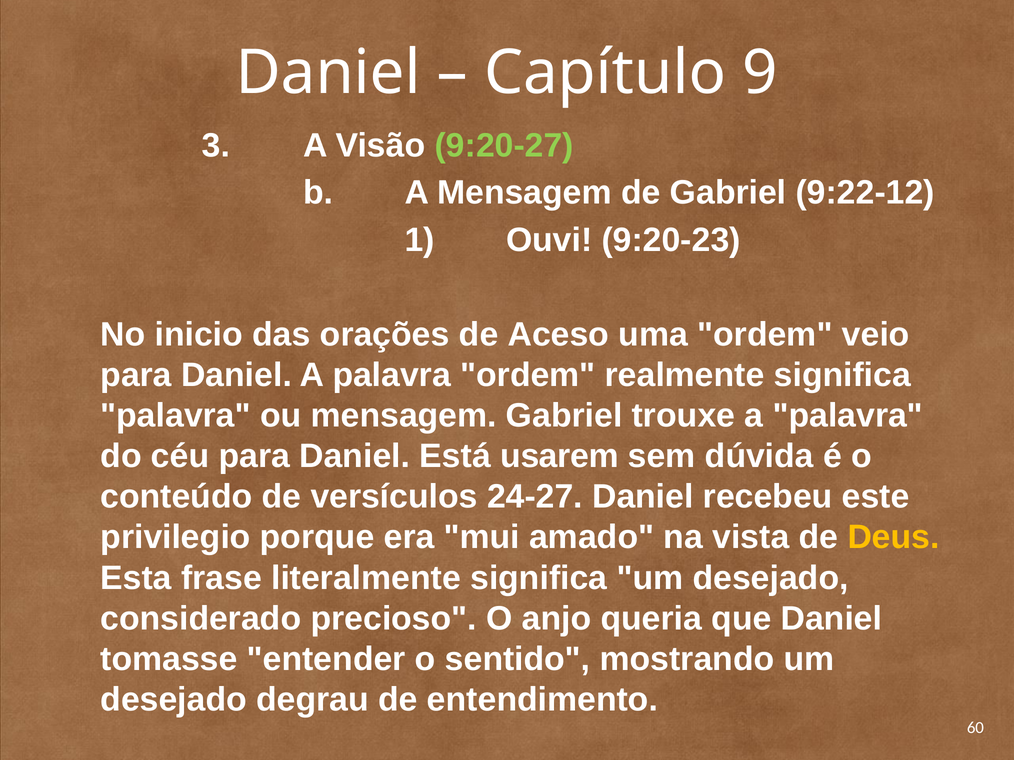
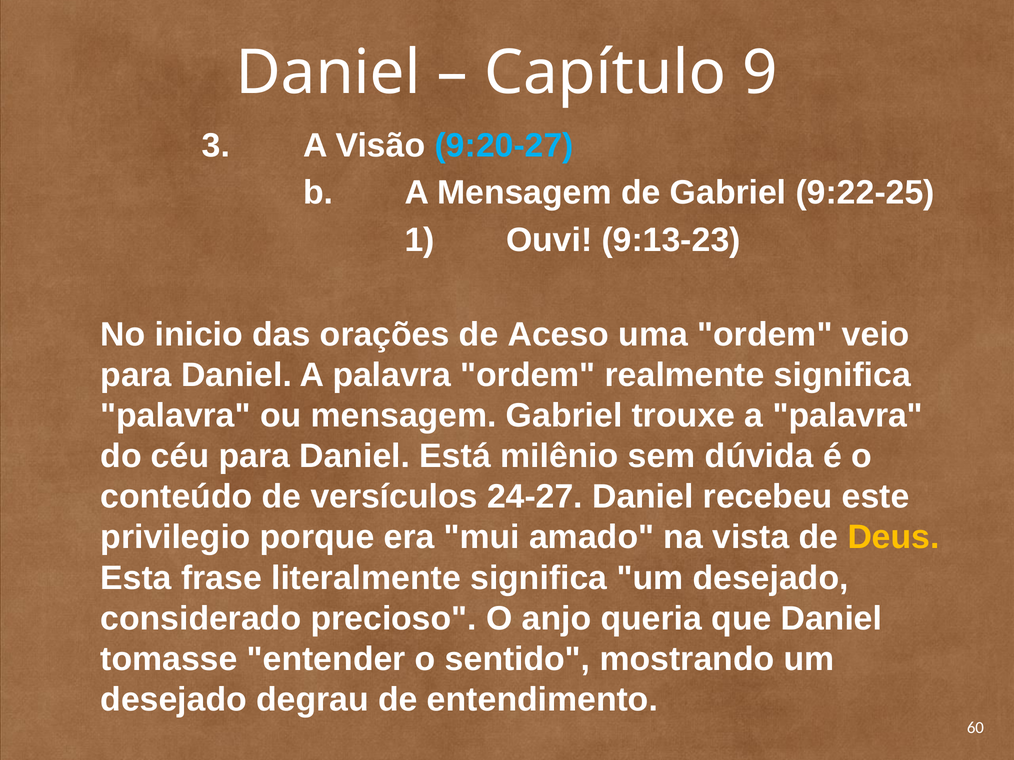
9:20-27 colour: light green -> light blue
9:22-12: 9:22-12 -> 9:22-25
9:20-23: 9:20-23 -> 9:13-23
usarem: usarem -> milênio
